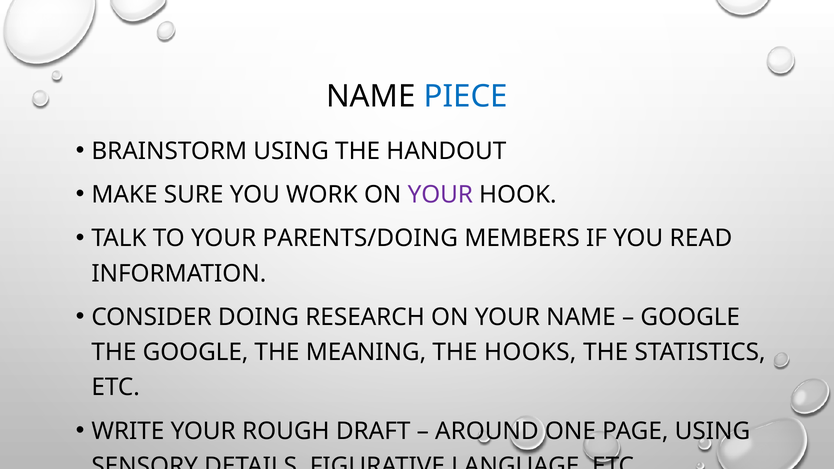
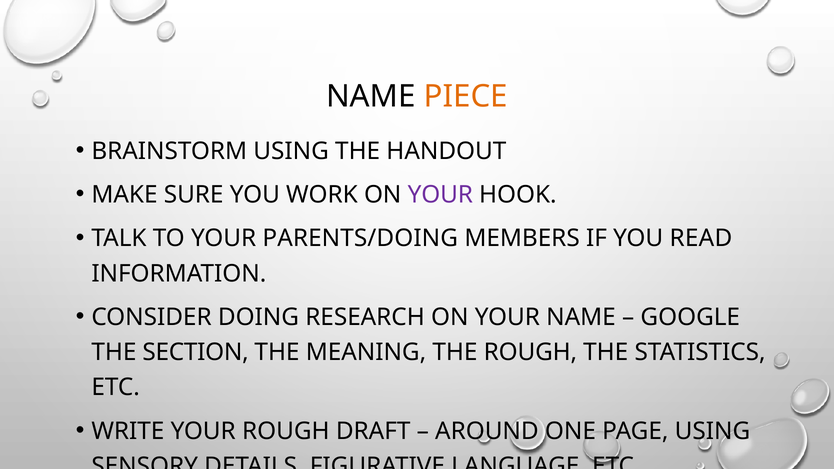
PIECE colour: blue -> orange
THE GOOGLE: GOOGLE -> SECTION
THE HOOKS: HOOKS -> ROUGH
